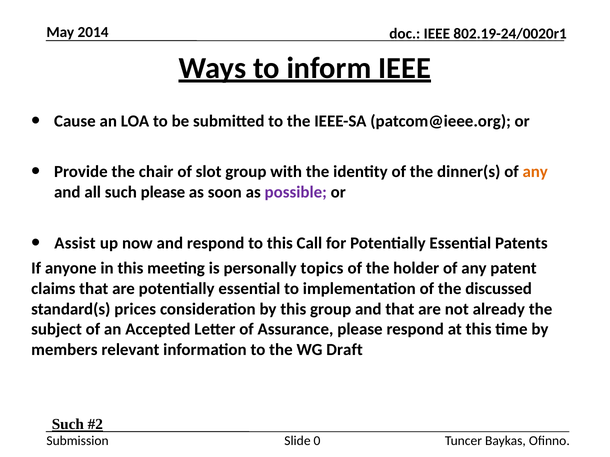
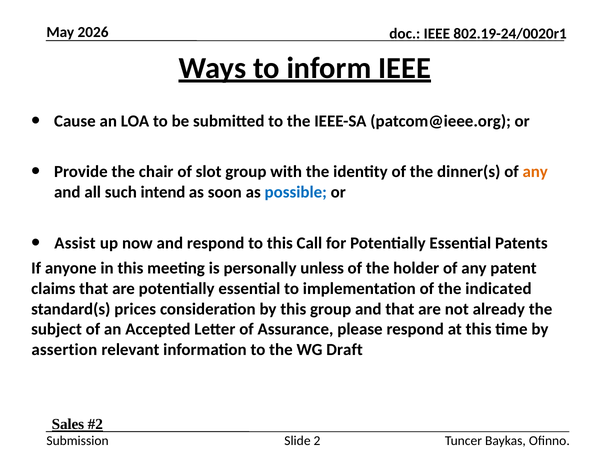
2014: 2014 -> 2026
such please: please -> intend
possible colour: purple -> blue
topics: topics -> unless
discussed: discussed -> indicated
members: members -> assertion
Such at (68, 425): Such -> Sales
0: 0 -> 2
